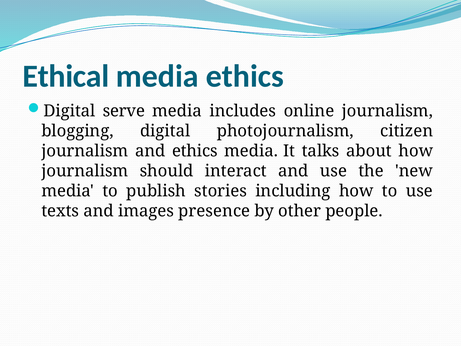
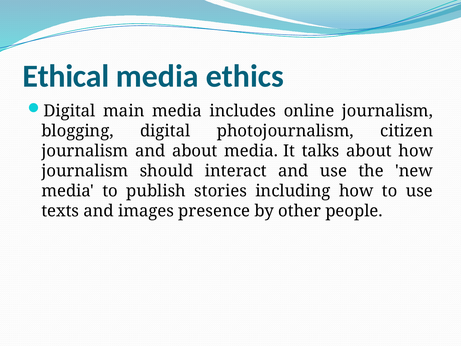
serve: serve -> main
and ethics: ethics -> about
